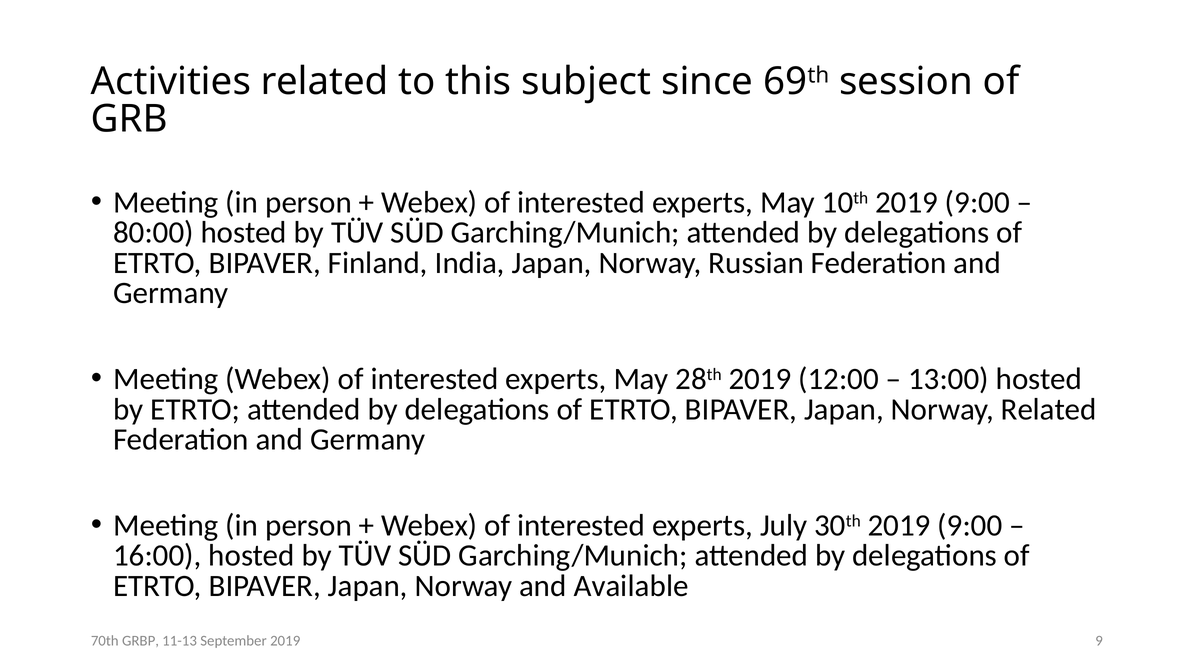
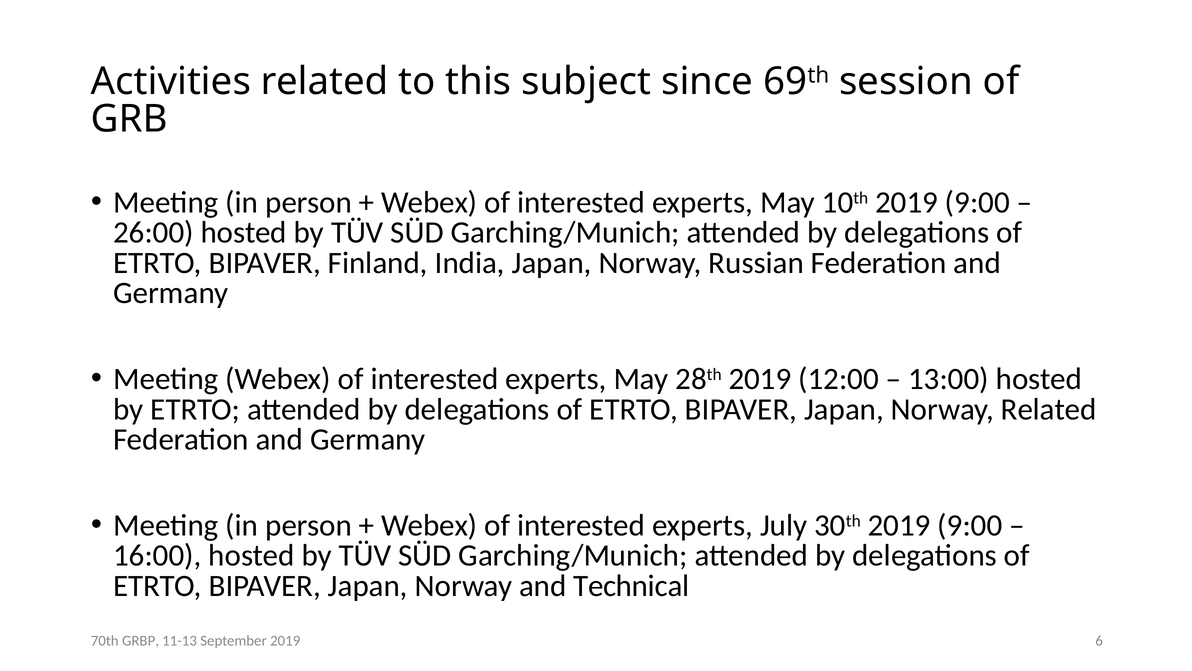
80:00: 80:00 -> 26:00
Available: Available -> Technical
9: 9 -> 6
